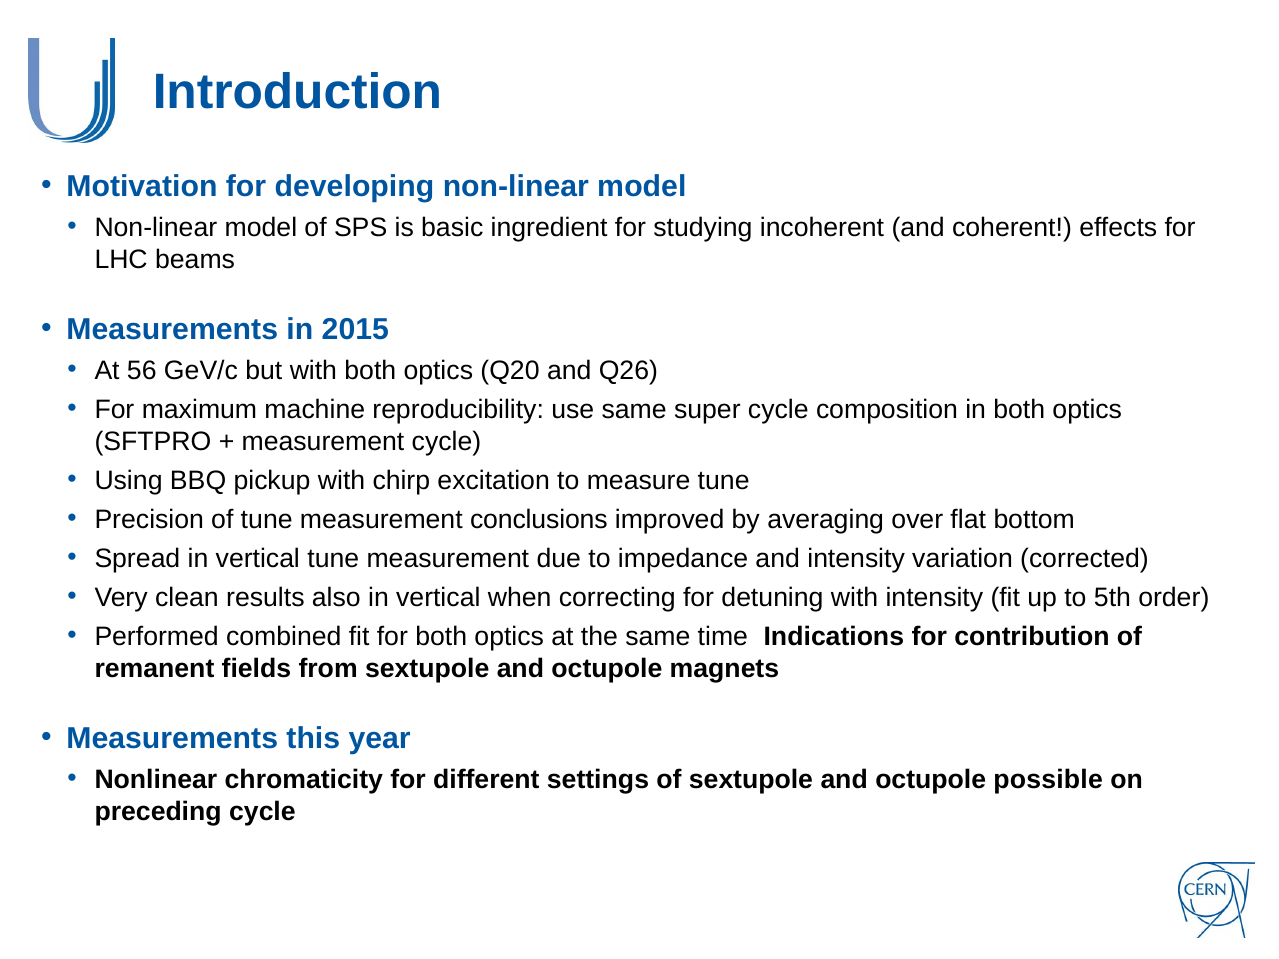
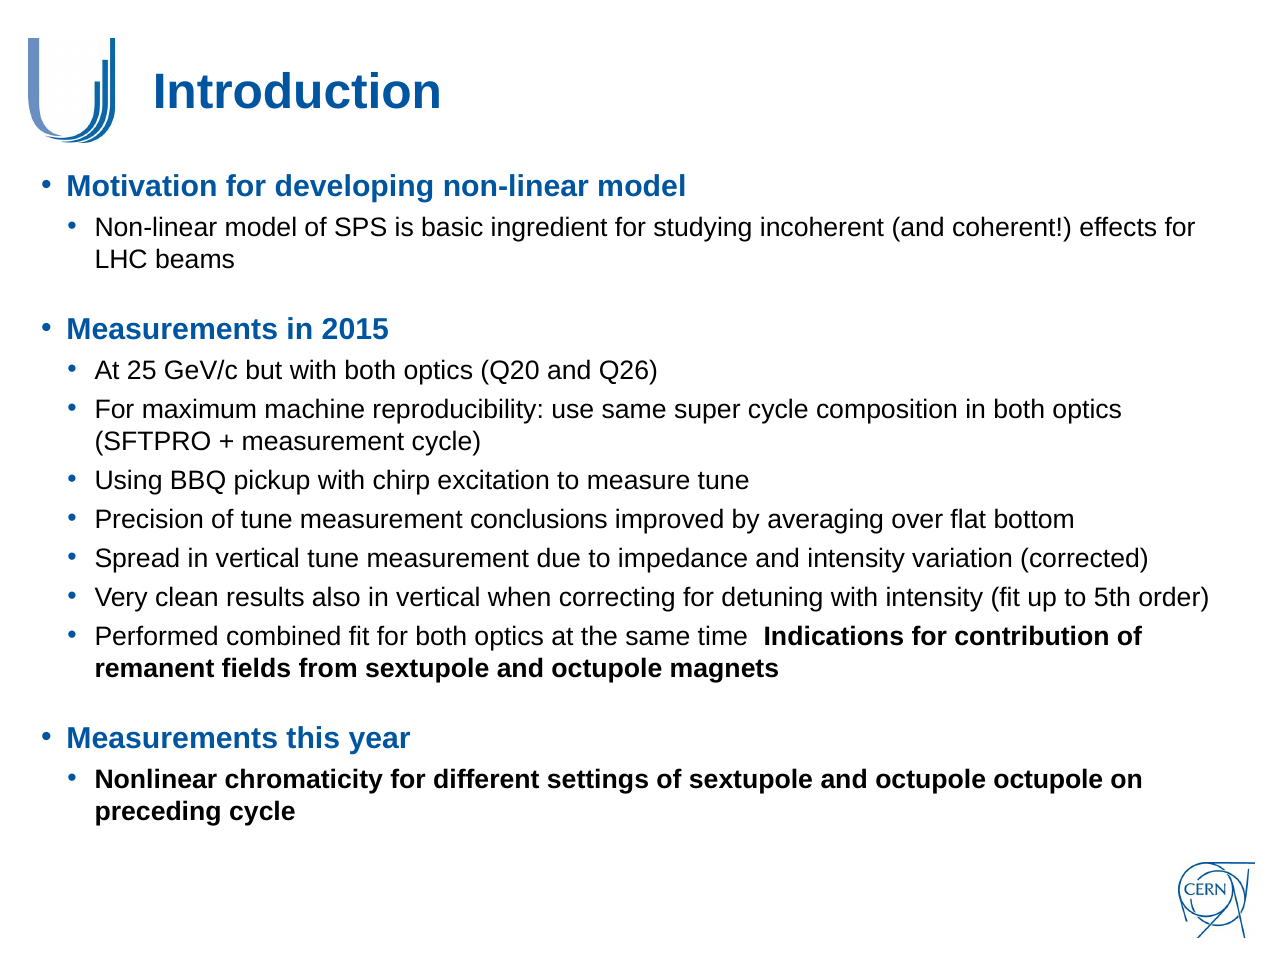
56: 56 -> 25
octupole possible: possible -> octupole
